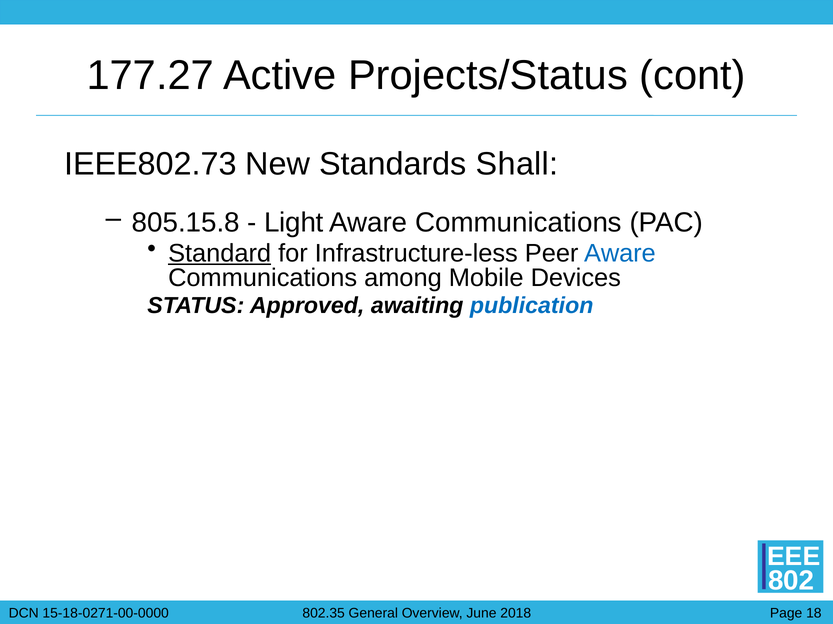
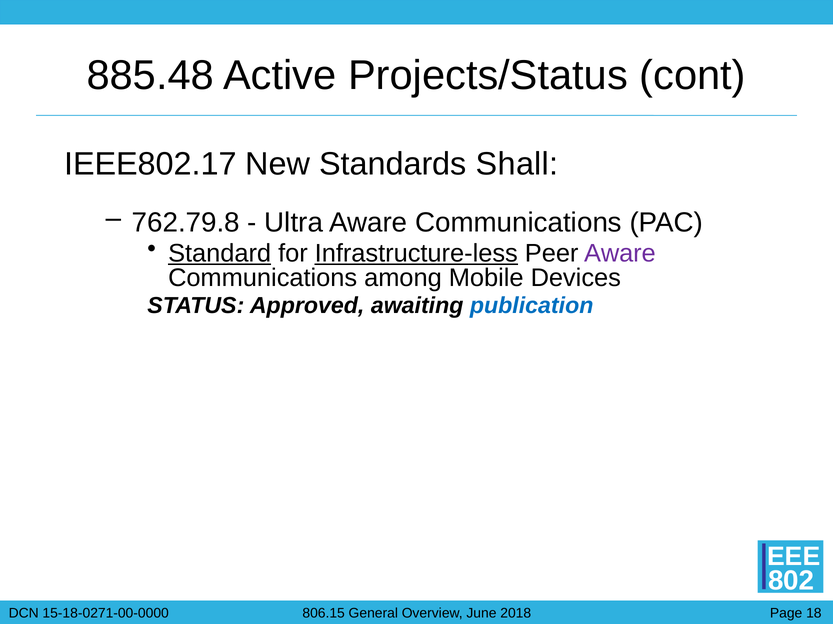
177.27: 177.27 -> 885.48
IEEE802.73: IEEE802.73 -> IEEE802.17
805.15.8: 805.15.8 -> 762.79.8
Light: Light -> Ultra
Infrastructure-less underline: none -> present
Aware at (620, 254) colour: blue -> purple
802.35: 802.35 -> 806.15
